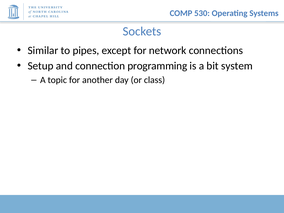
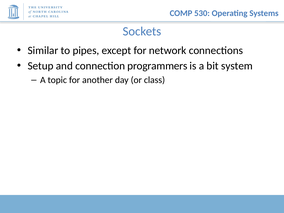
programming: programming -> programmers
